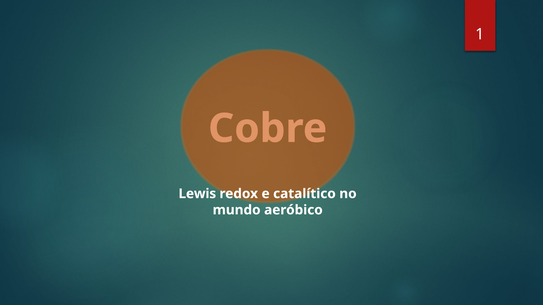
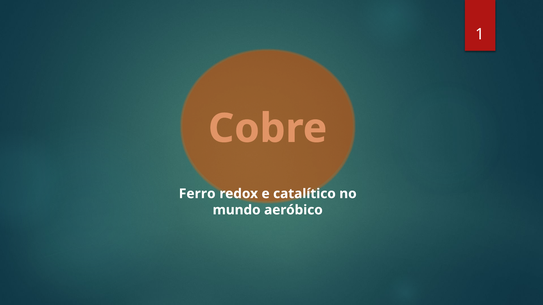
Lewis: Lewis -> Ferro
